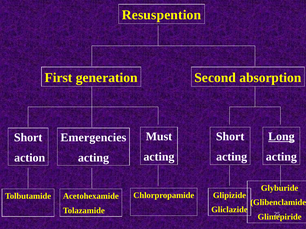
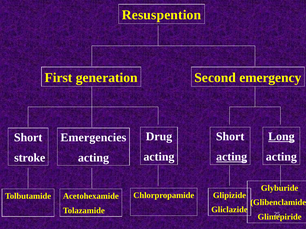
absorption: absorption -> emergency
Must: Must -> Drug
acting at (232, 157) underline: none -> present
action: action -> stroke
